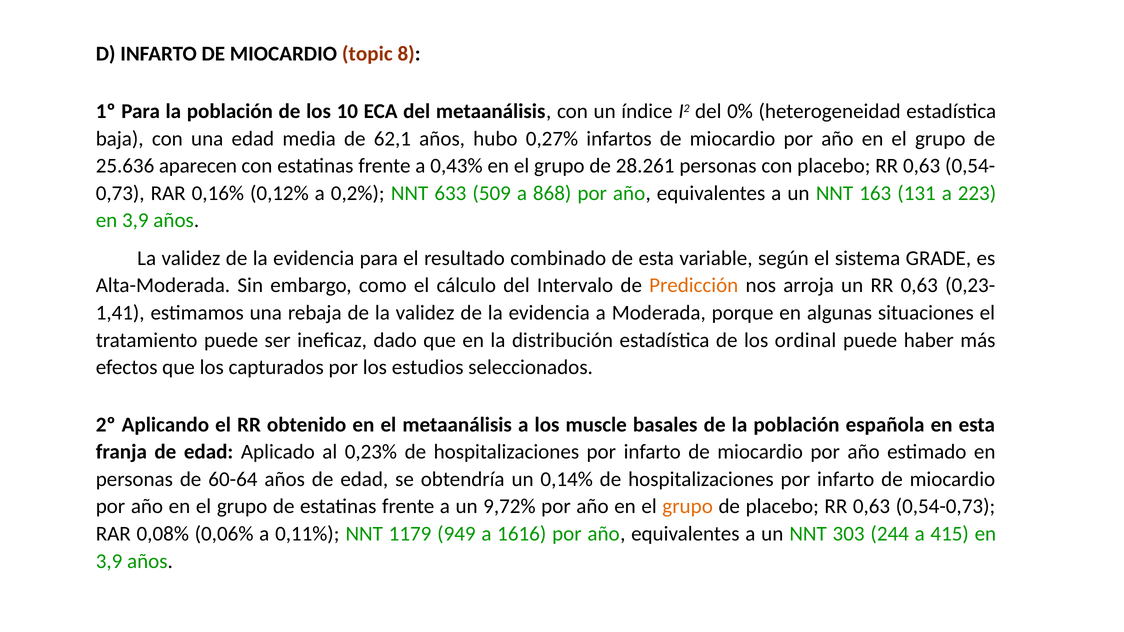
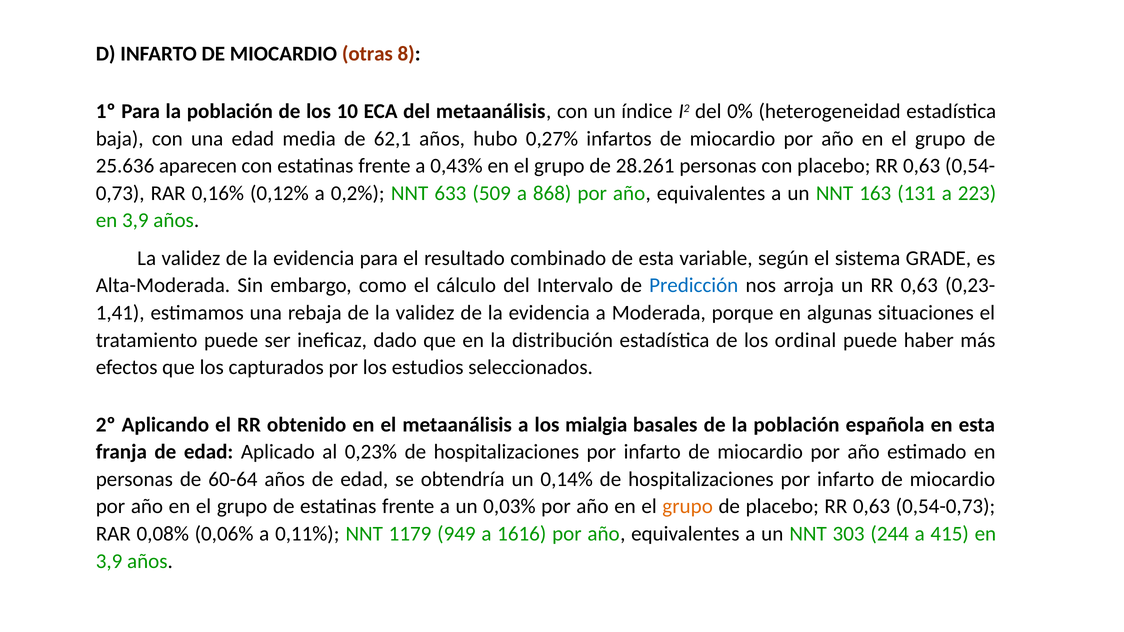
topic: topic -> otras
Predicción colour: orange -> blue
muscle: muscle -> mialgia
9,72%: 9,72% -> 0,03%
